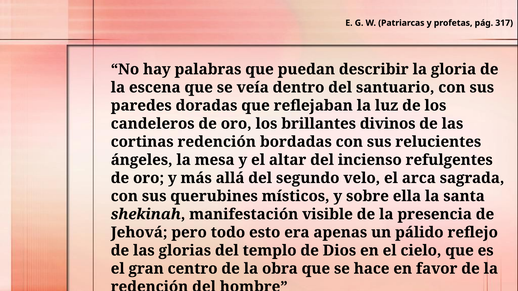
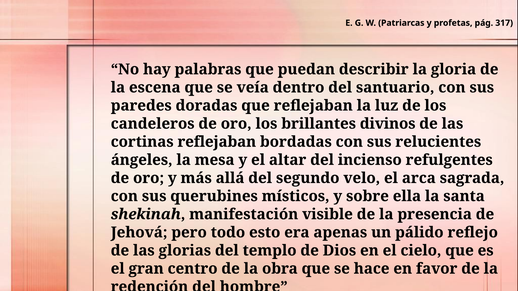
cortinas redención: redención -> reflejaban
